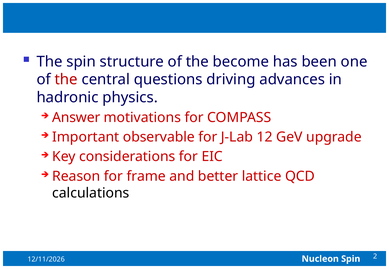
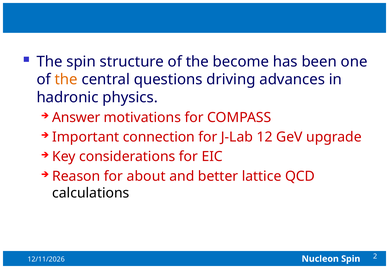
the at (66, 80) colour: red -> orange
observable: observable -> connection
frame: frame -> about
